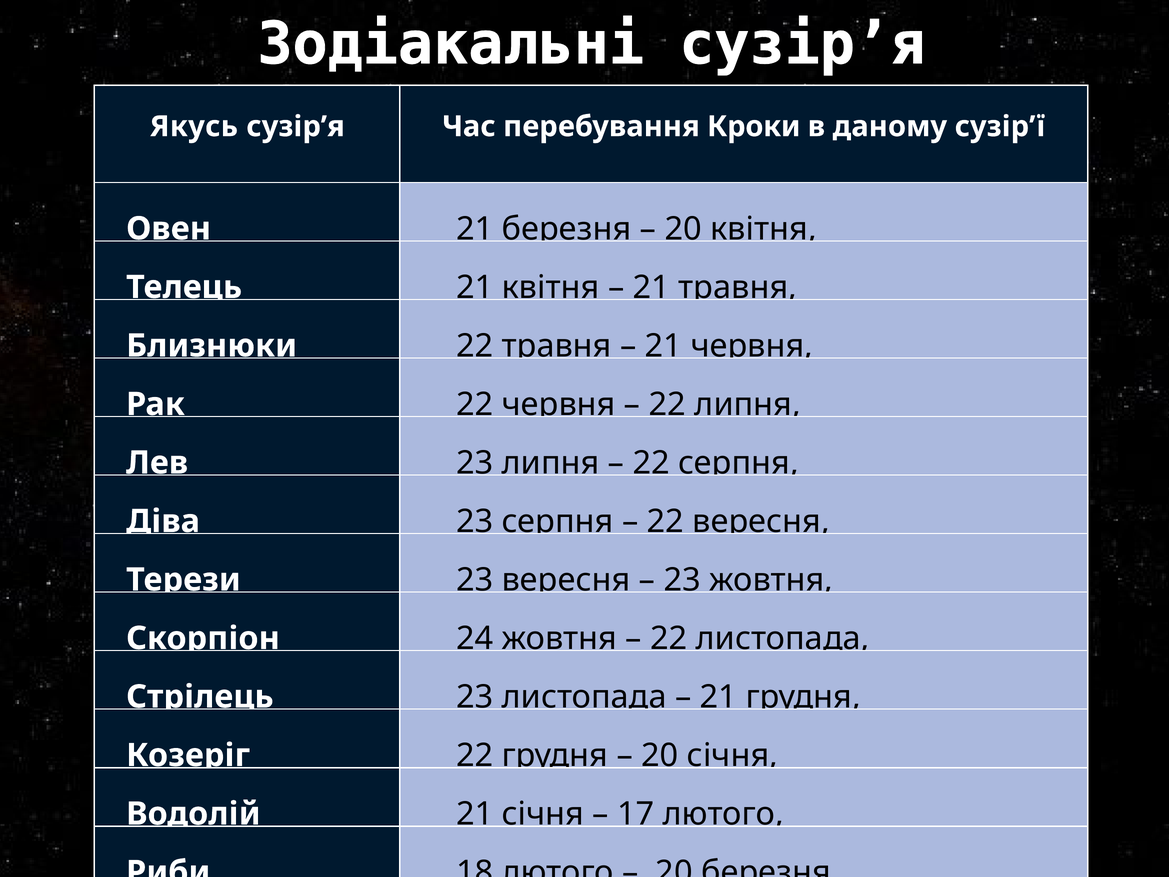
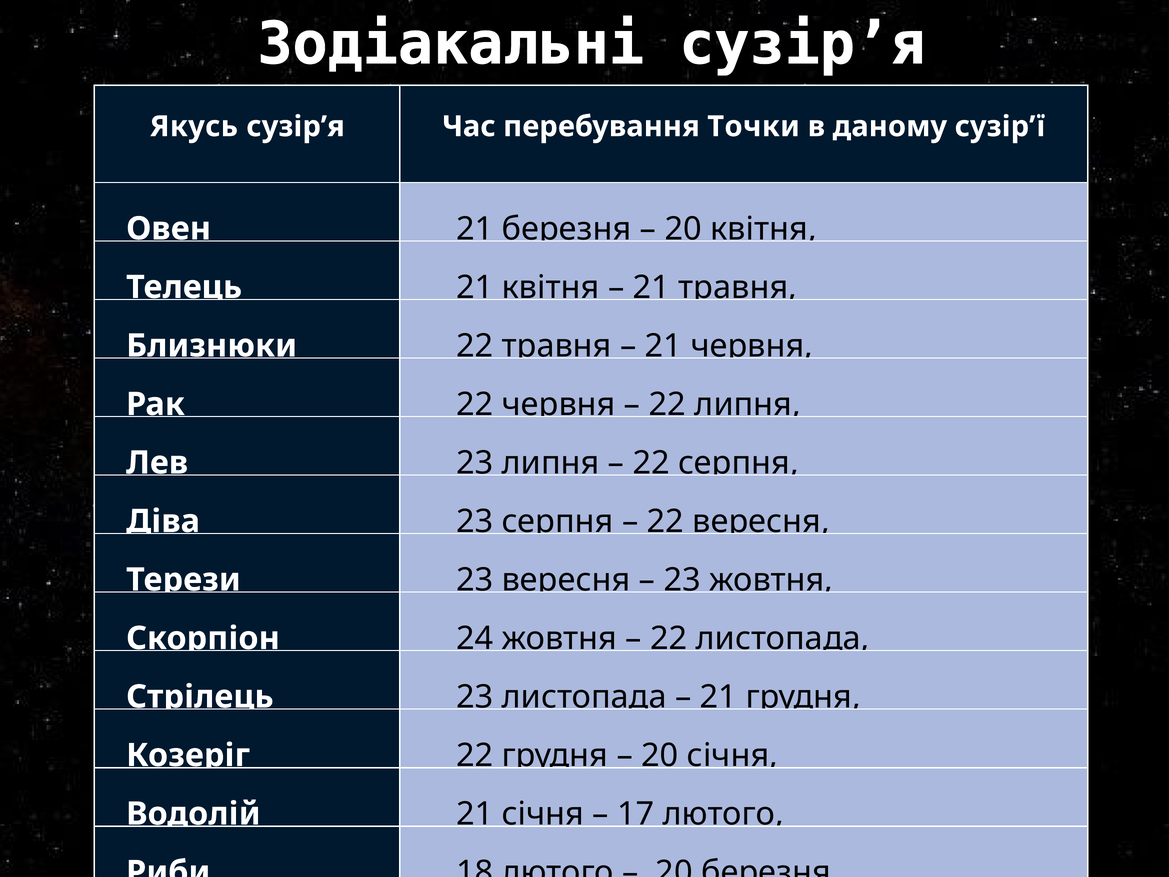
Кроки: Кроки -> Точки
